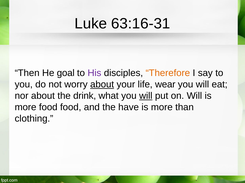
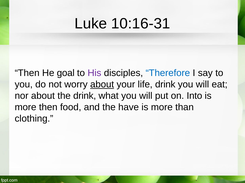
63:16-31: 63:16-31 -> 10:16-31
Therefore colour: orange -> blue
life wear: wear -> drink
will at (146, 96) underline: present -> none
on Will: Will -> Into
more food: food -> then
